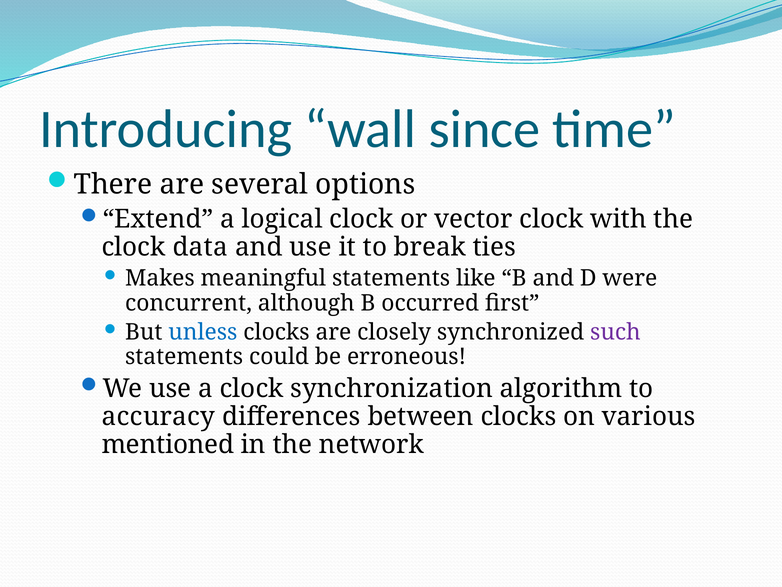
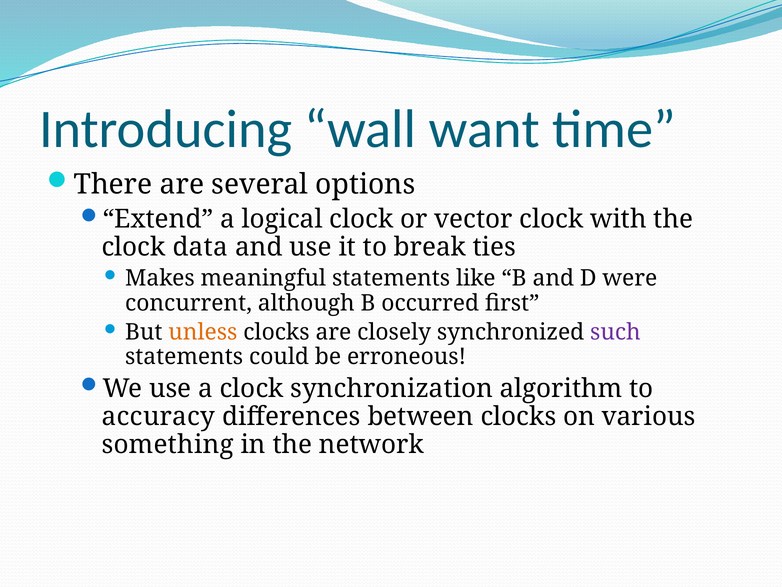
since: since -> want
unless colour: blue -> orange
mentioned: mentioned -> something
